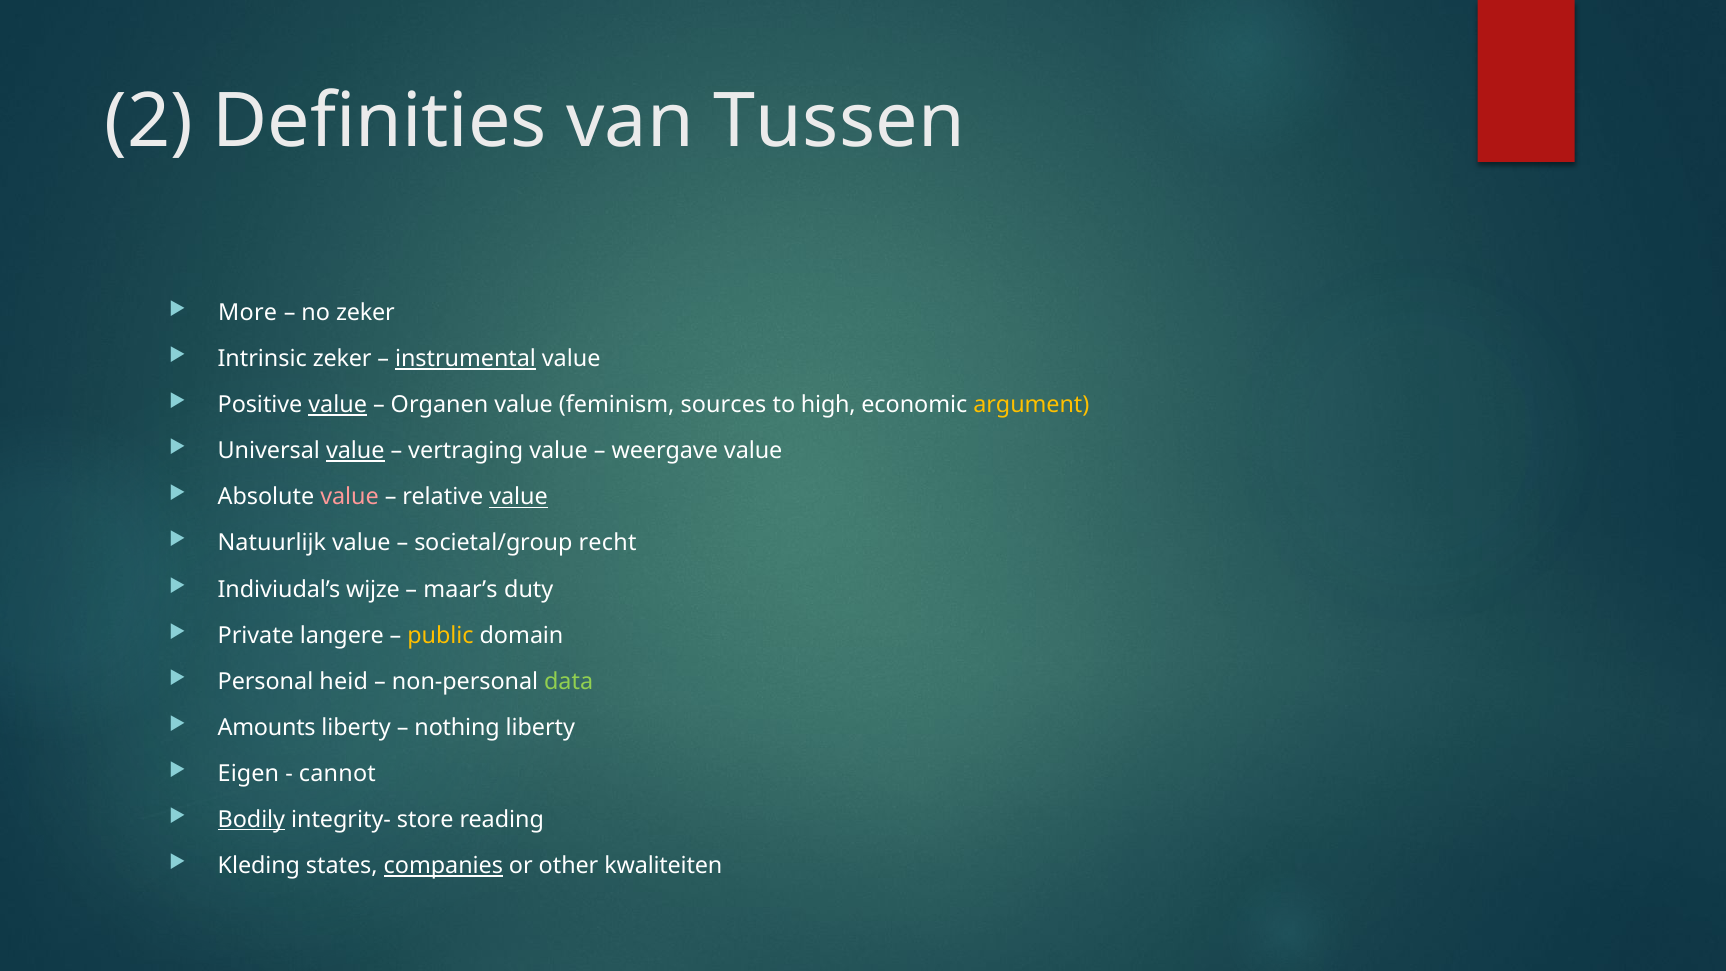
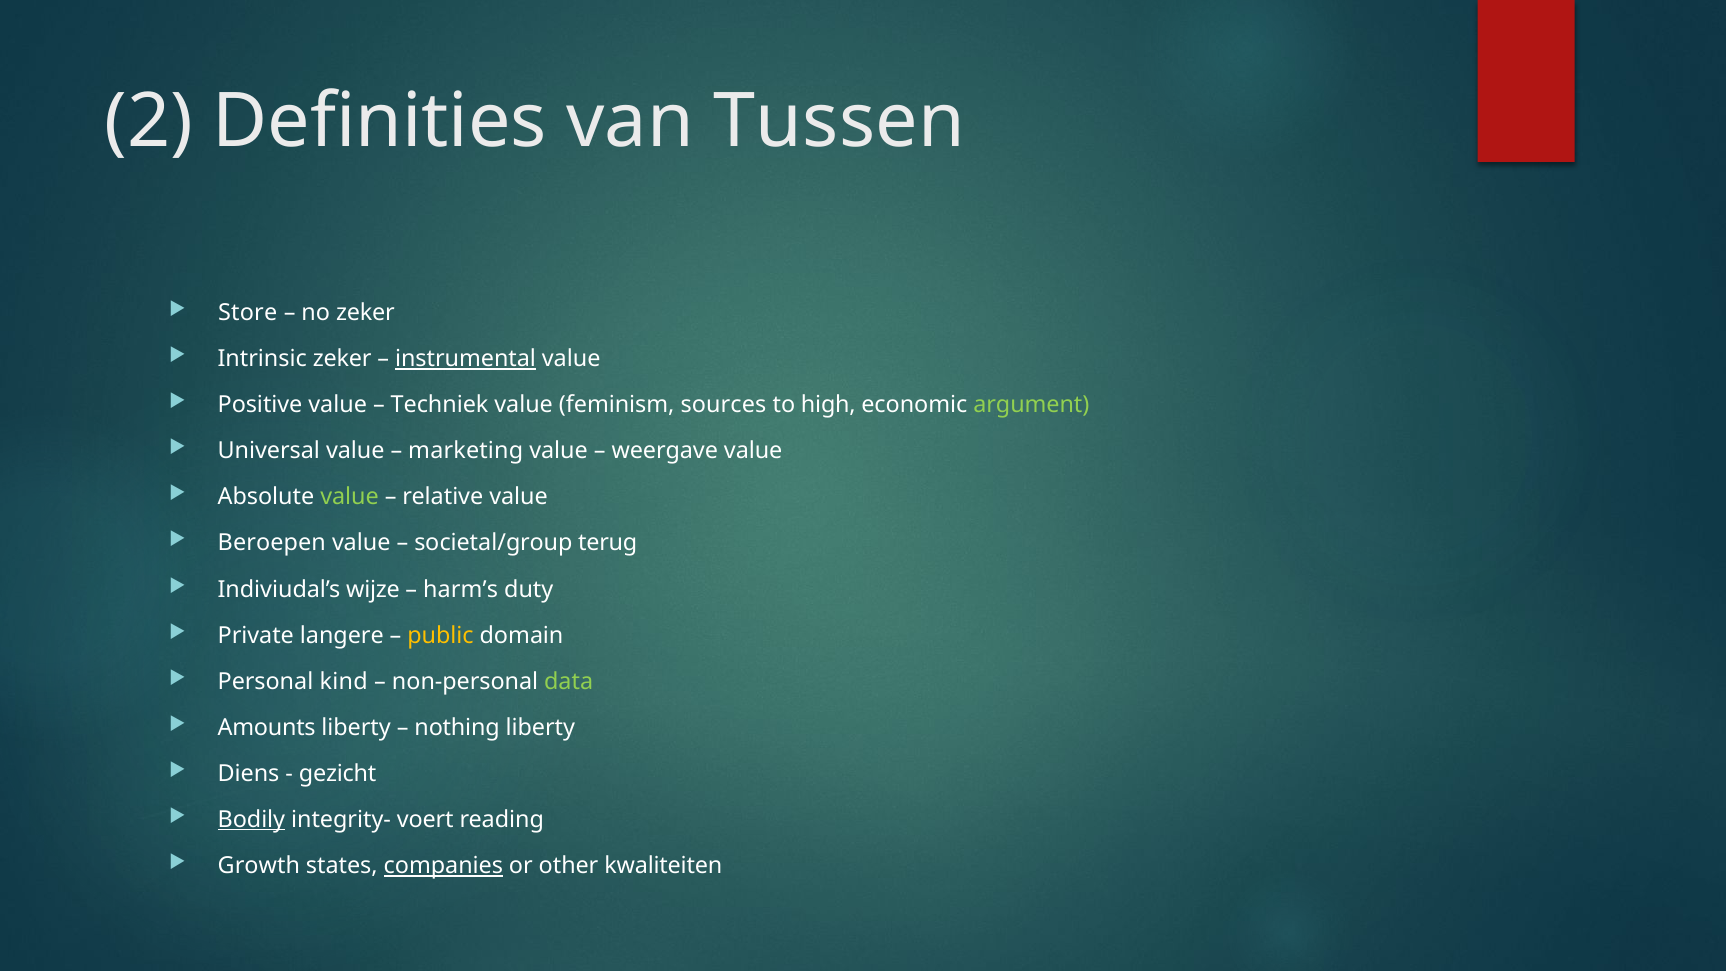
More: More -> Store
value at (338, 405) underline: present -> none
Organen: Organen -> Techniek
argument colour: yellow -> light green
value at (355, 451) underline: present -> none
vertraging: vertraging -> marketing
value at (350, 497) colour: pink -> light green
value at (519, 497) underline: present -> none
Natuurlijk: Natuurlijk -> Beroepen
recht: recht -> terug
maar’s: maar’s -> harm’s
heid: heid -> kind
Eigen: Eigen -> Diens
cannot: cannot -> gezicht
store: store -> voert
Kleding: Kleding -> Growth
